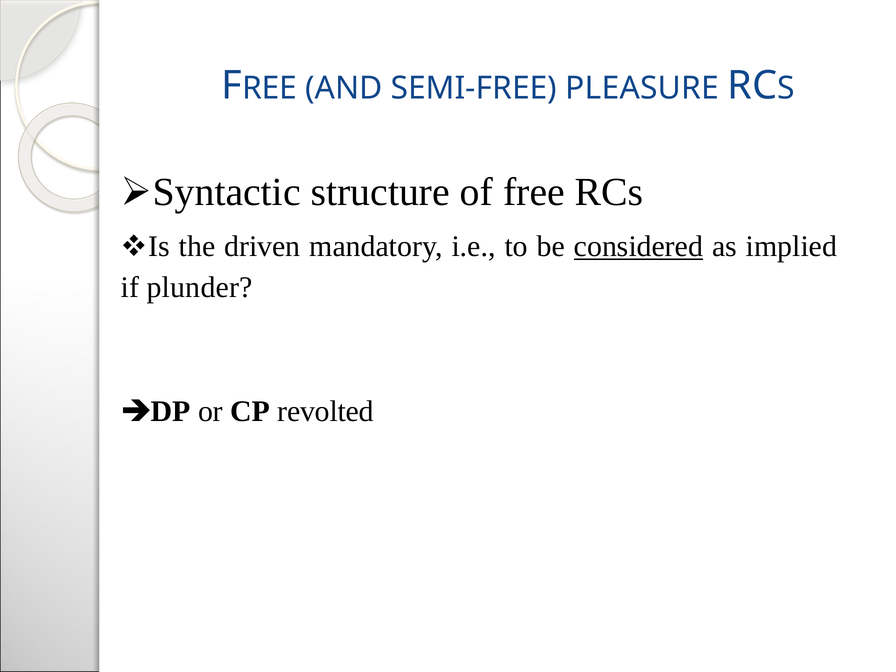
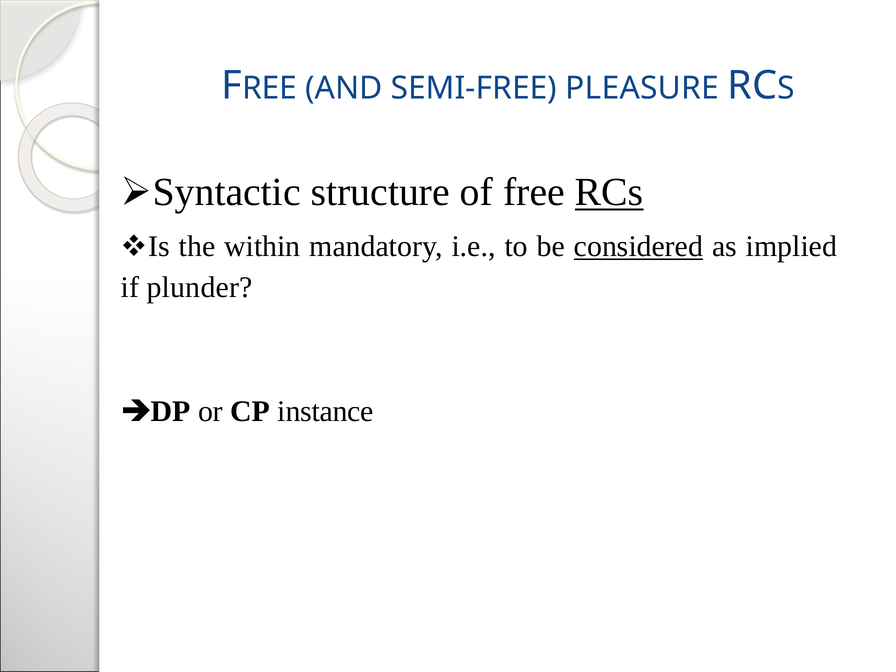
RCs underline: none -> present
driven: driven -> within
revolted: revolted -> instance
